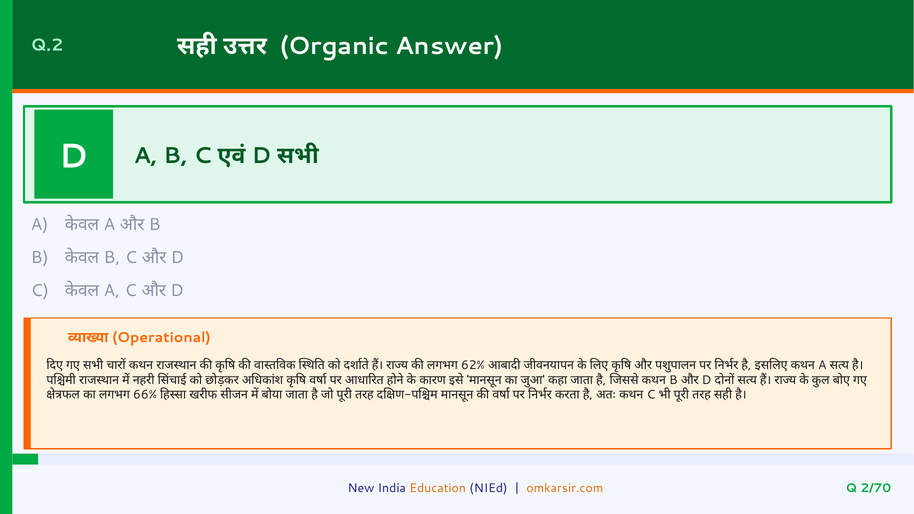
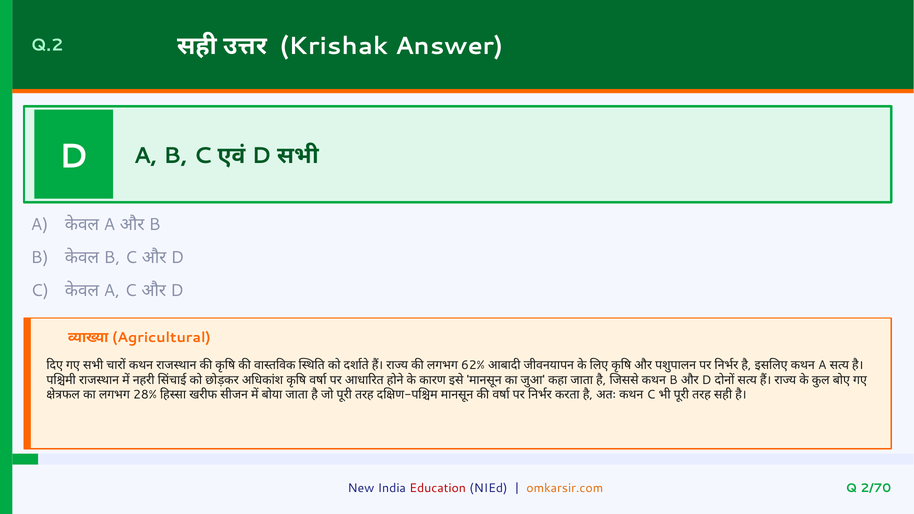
Organic: Organic -> Krishak
Operational: Operational -> Agricultural
66%: 66% -> 28%
Education colour: orange -> red
